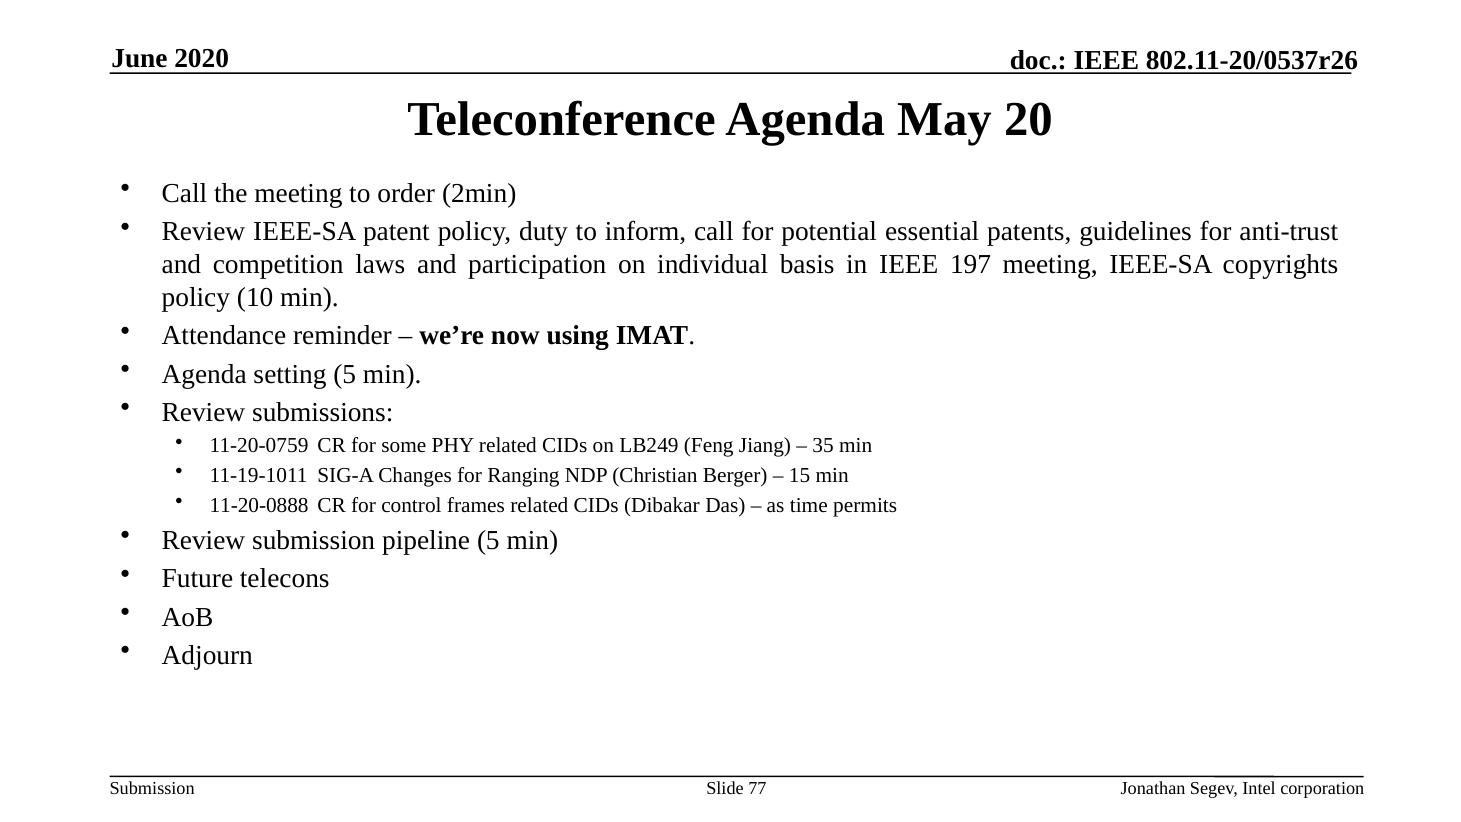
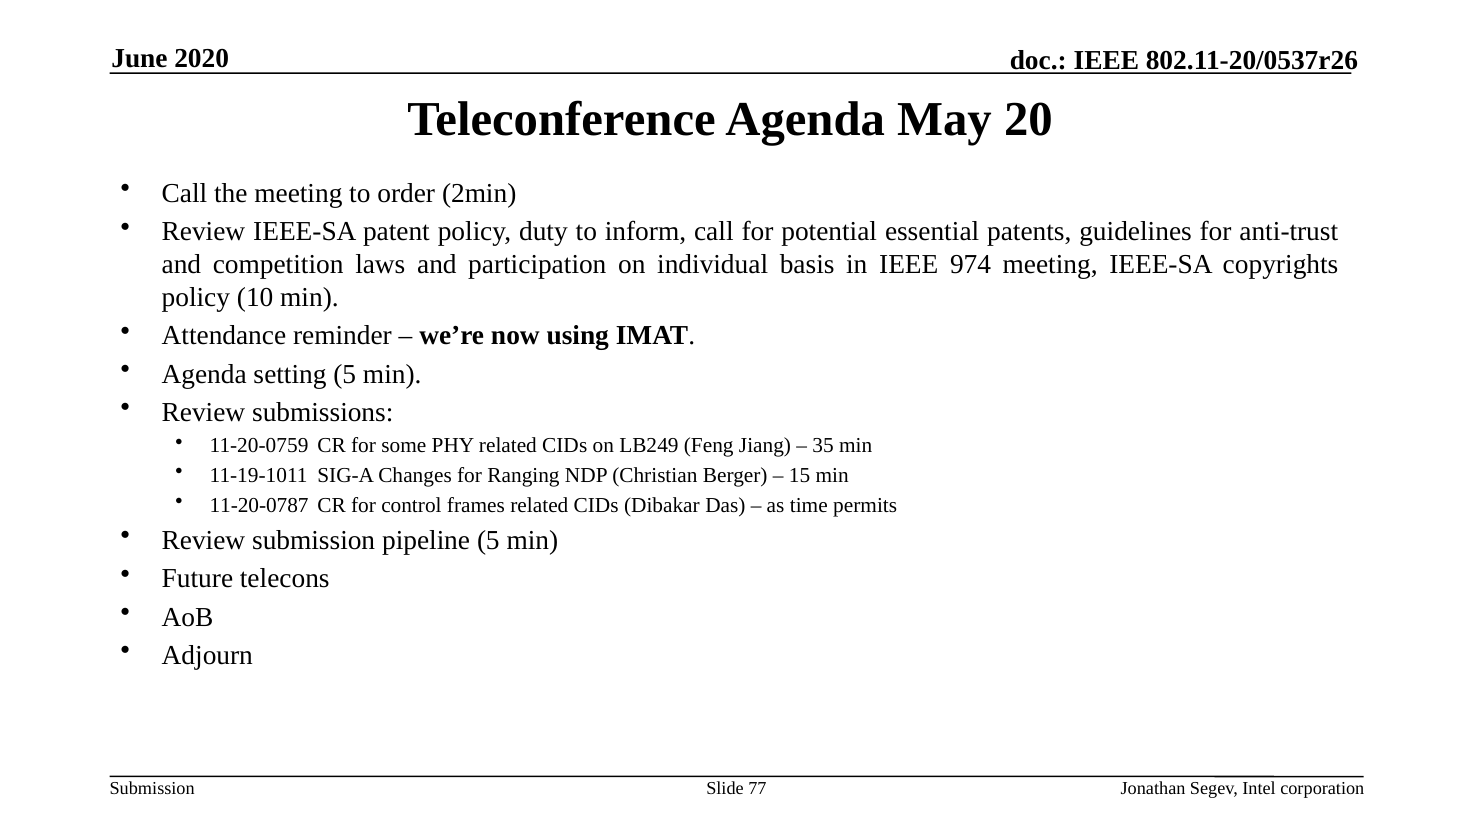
197: 197 -> 974
11-20-0888: 11-20-0888 -> 11-20-0787
